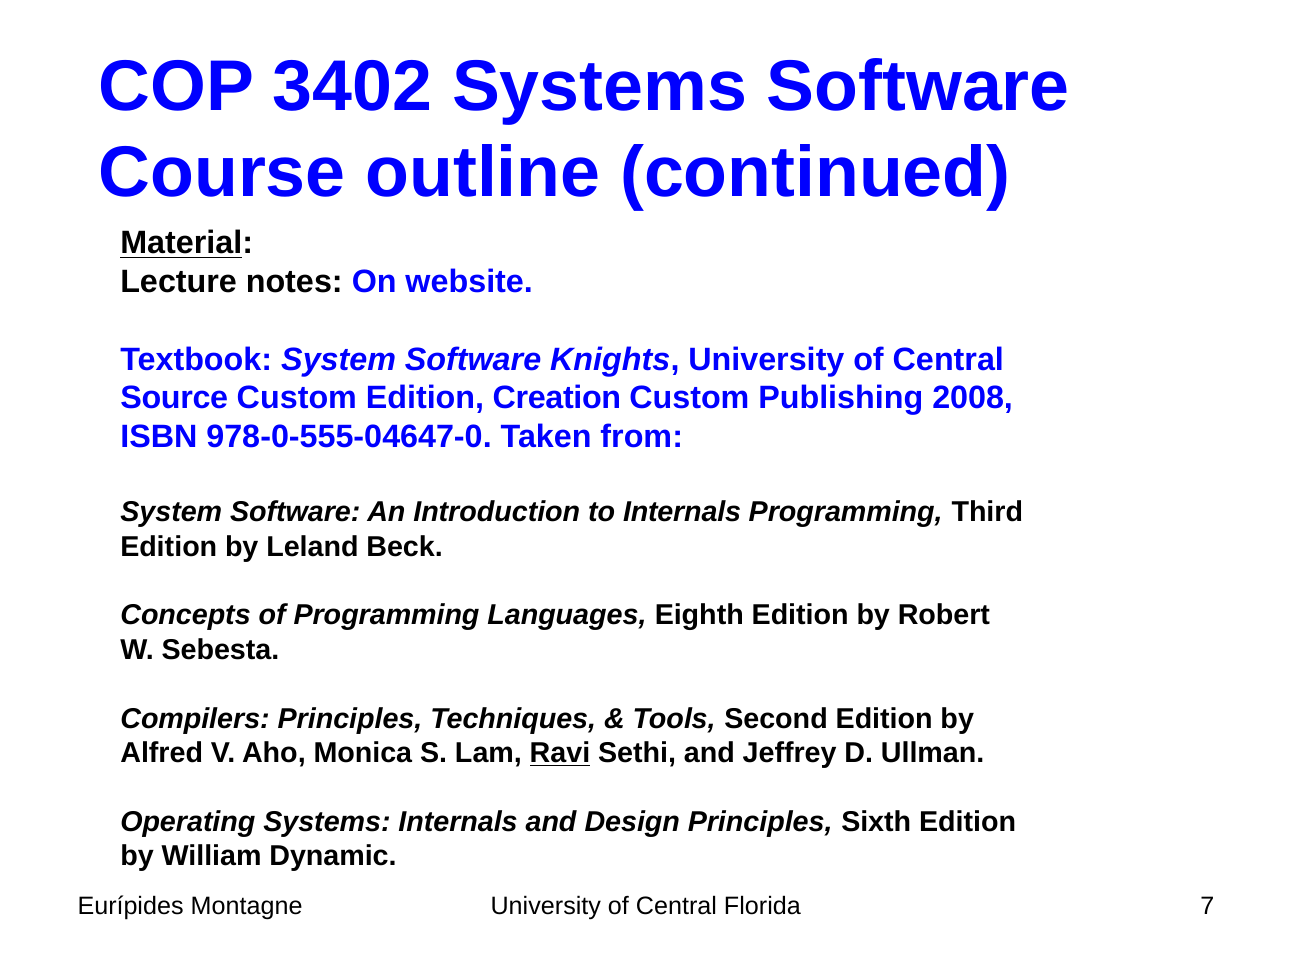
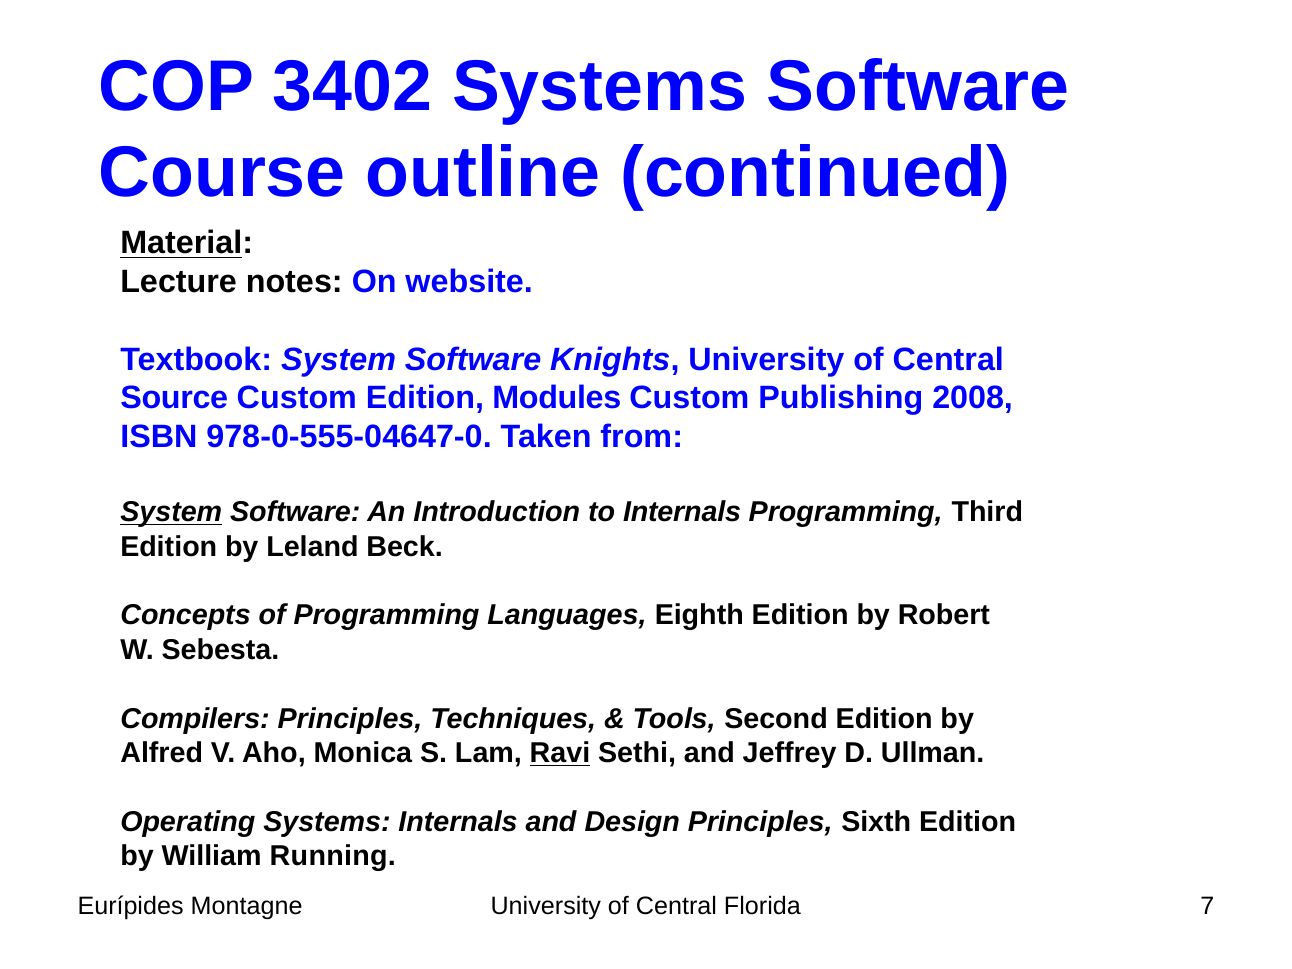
Creation: Creation -> Modules
System at (171, 512) underline: none -> present
Dynamic: Dynamic -> Running
